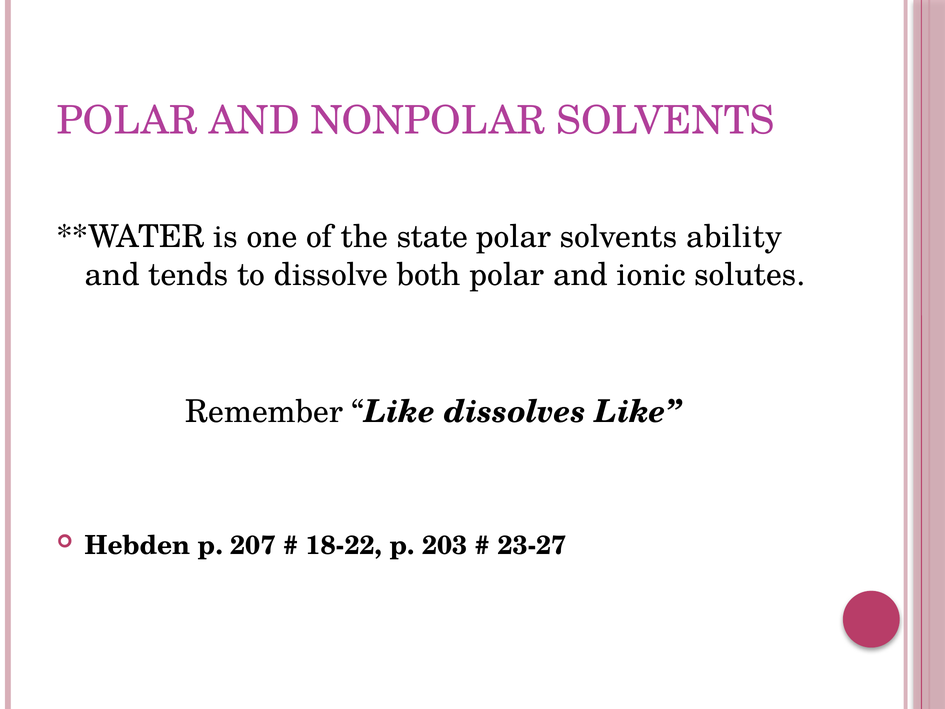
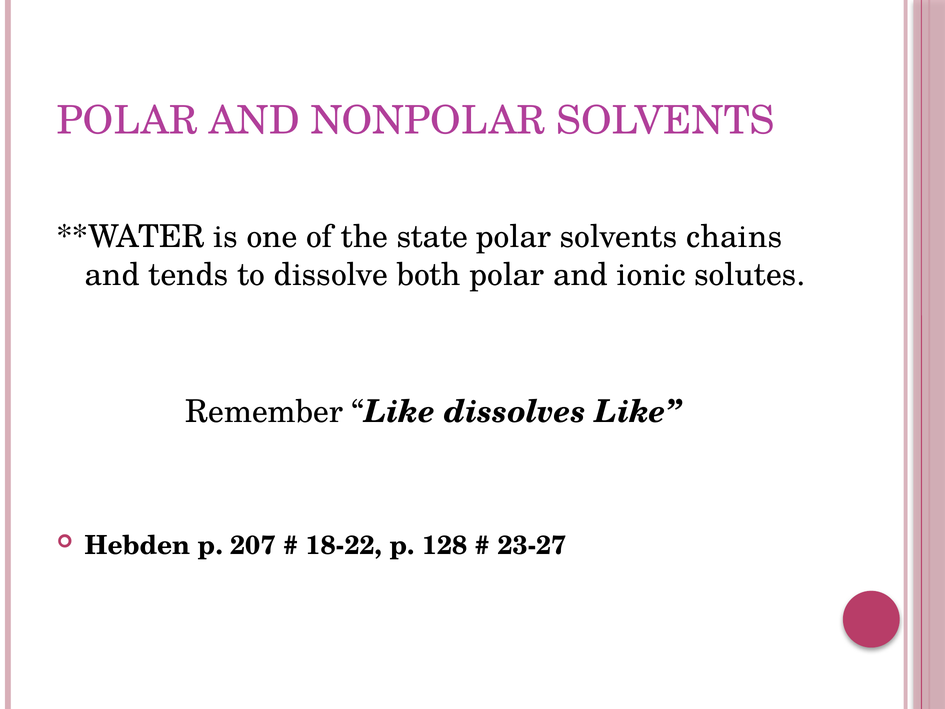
ability: ability -> chains
203: 203 -> 128
